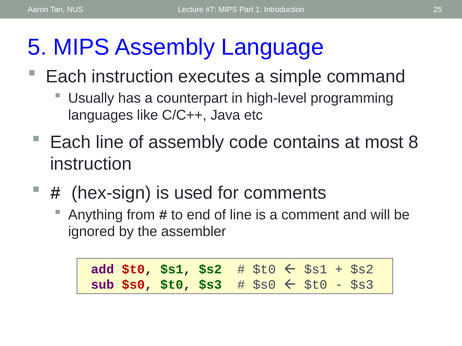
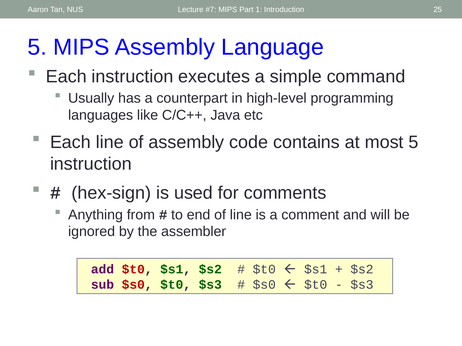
most 8: 8 -> 5
